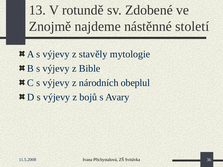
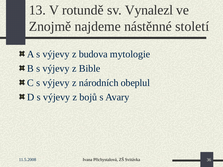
Zdobené: Zdobené -> Vynalezl
stavěly: stavěly -> budova
